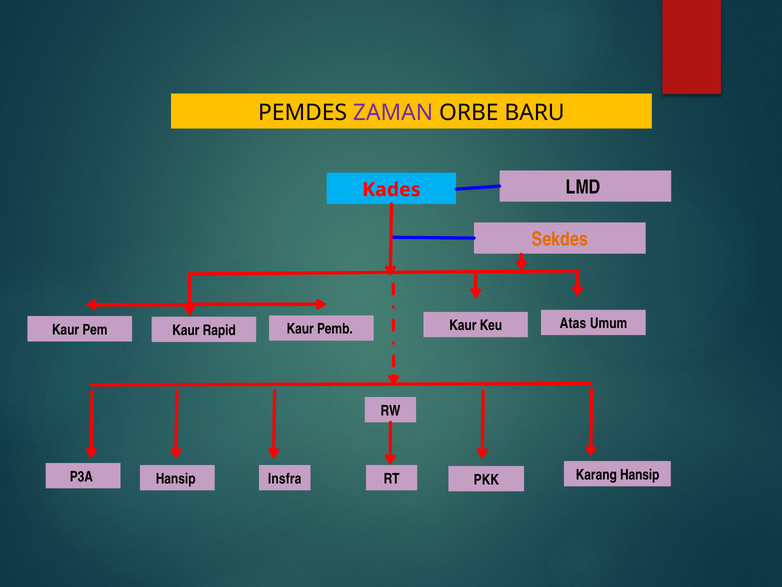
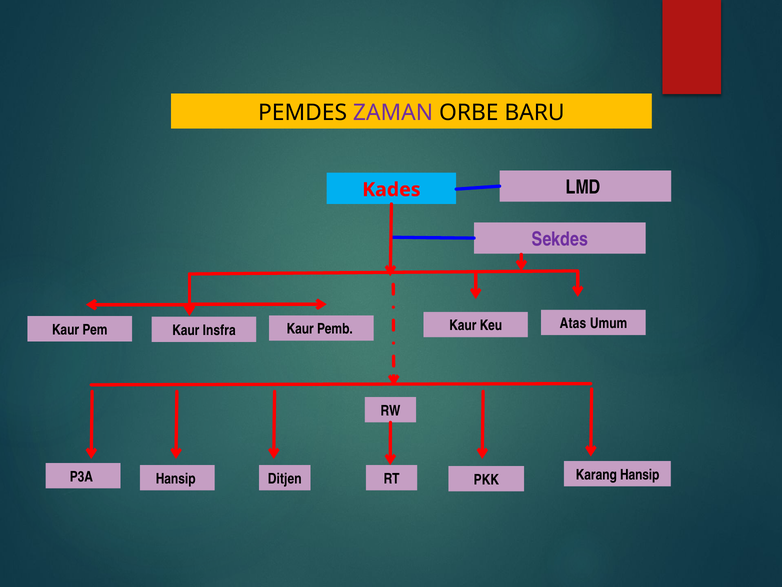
Sekdes colour: orange -> purple
Rapid: Rapid -> Insfra
Insfra: Insfra -> Ditjen
